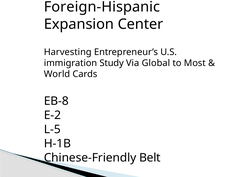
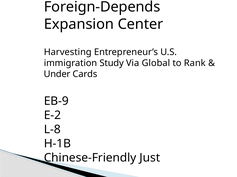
Foreign-Hispanic: Foreign-Hispanic -> Foreign-Depends
Most: Most -> Rank
World: World -> Under
EB-8: EB-8 -> EB-9
L-5: L-5 -> L-8
Belt: Belt -> Just
